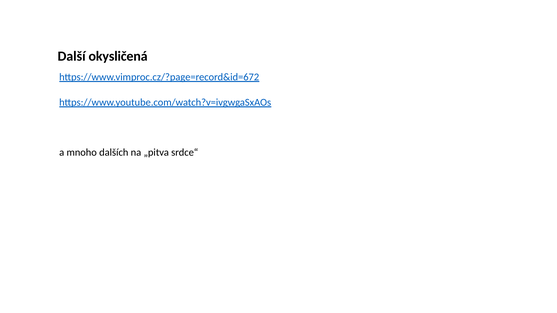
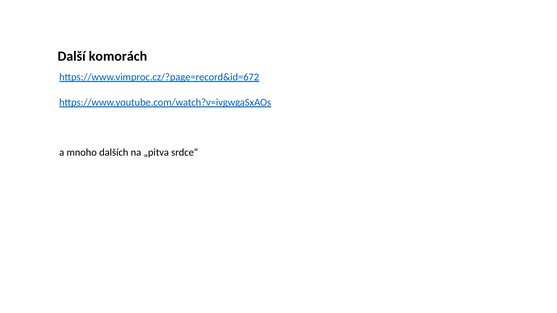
okysličená: okysličená -> komorách
